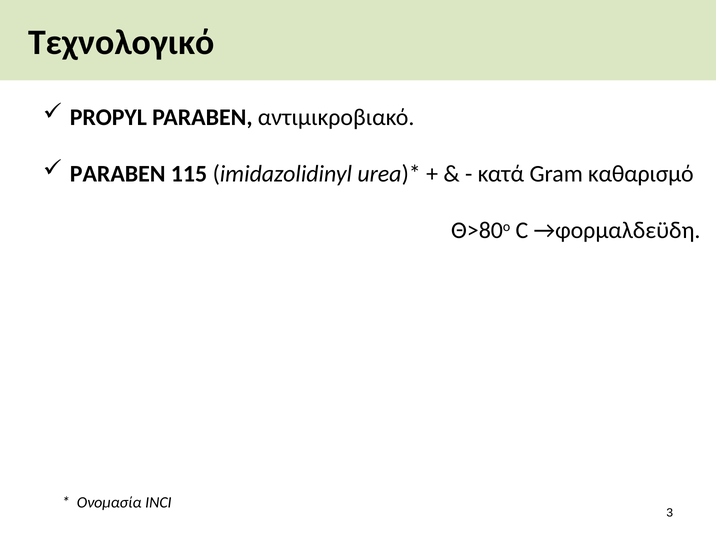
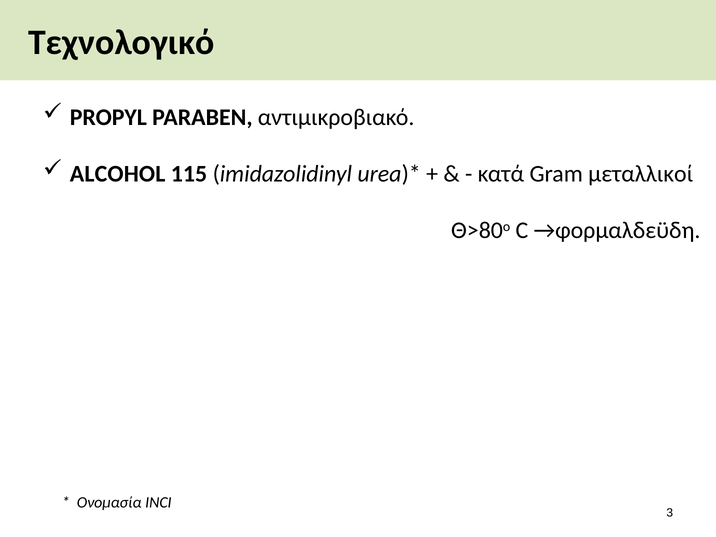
PARABEN at (118, 174): PARABEN -> ALCOHOL
καθαρισμό: καθαρισμό -> μεταλλικοί
